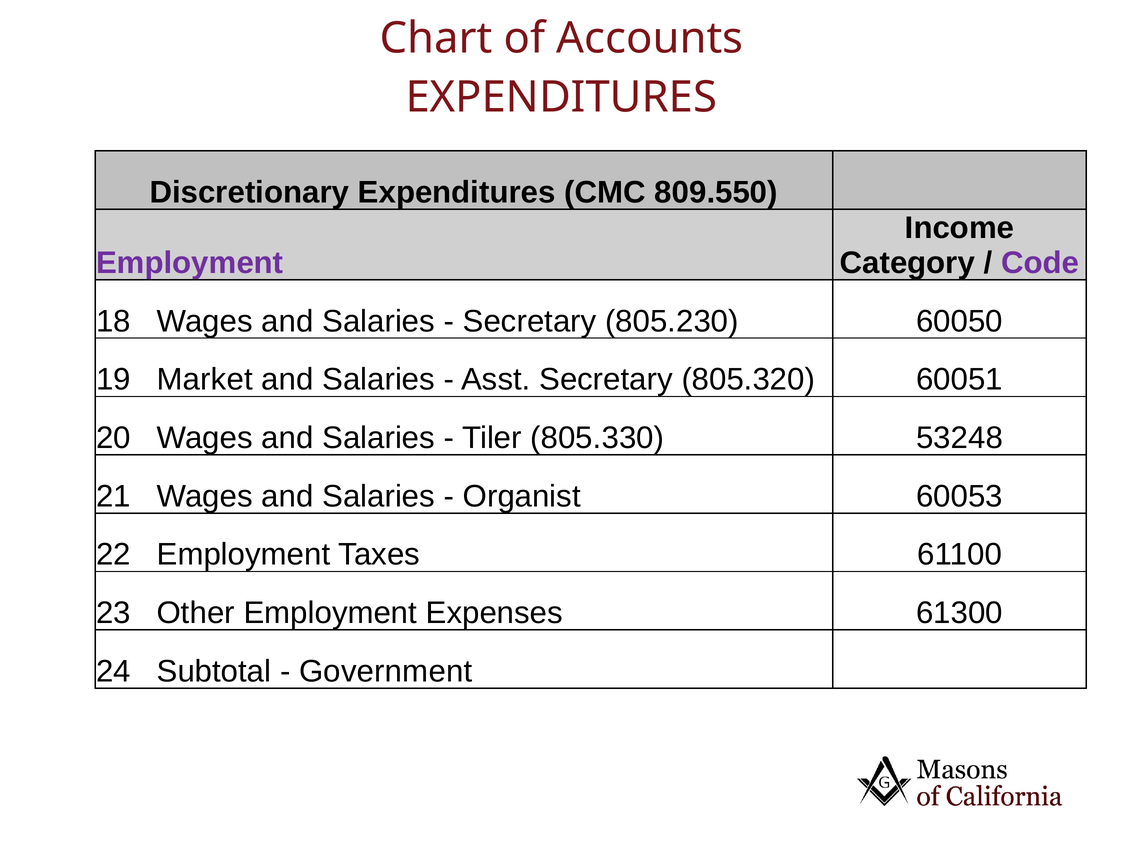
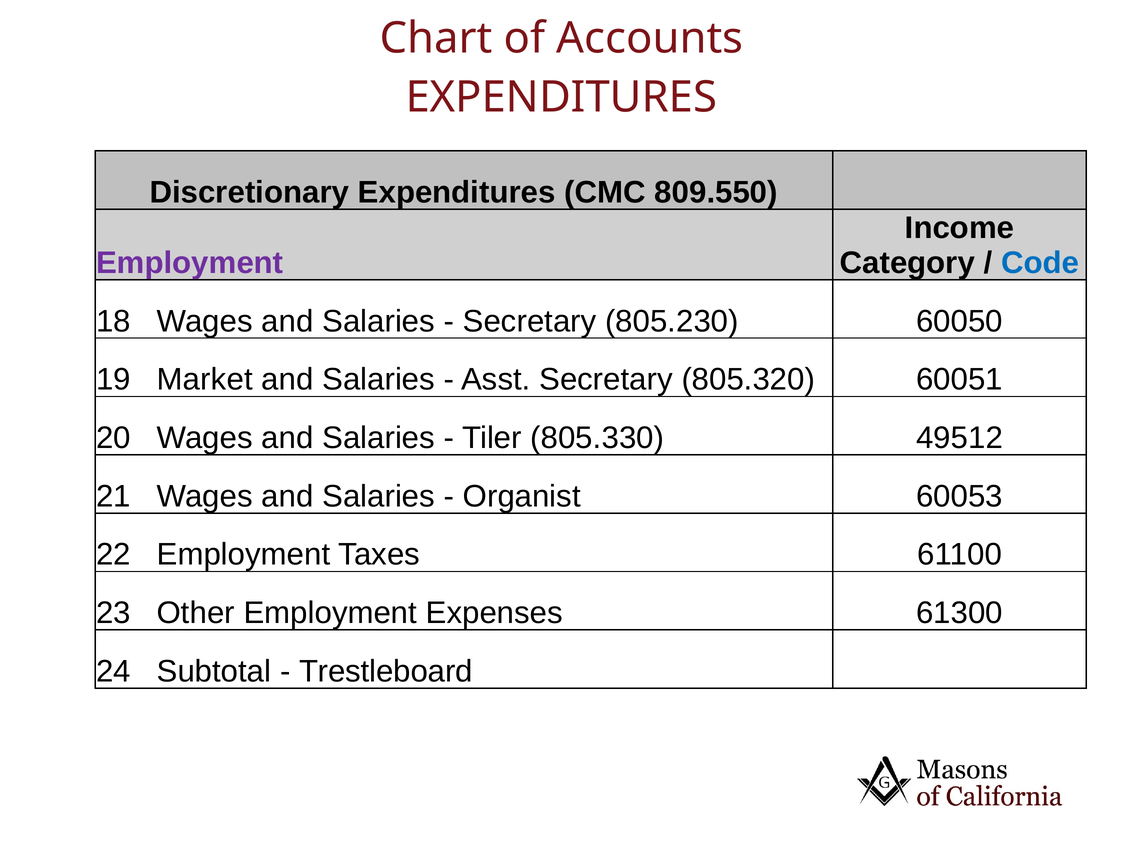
Code colour: purple -> blue
53248: 53248 -> 49512
Government: Government -> Trestleboard
